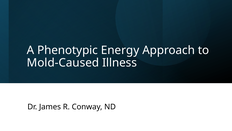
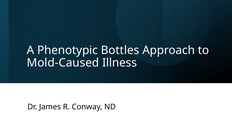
Energy: Energy -> Bottles
